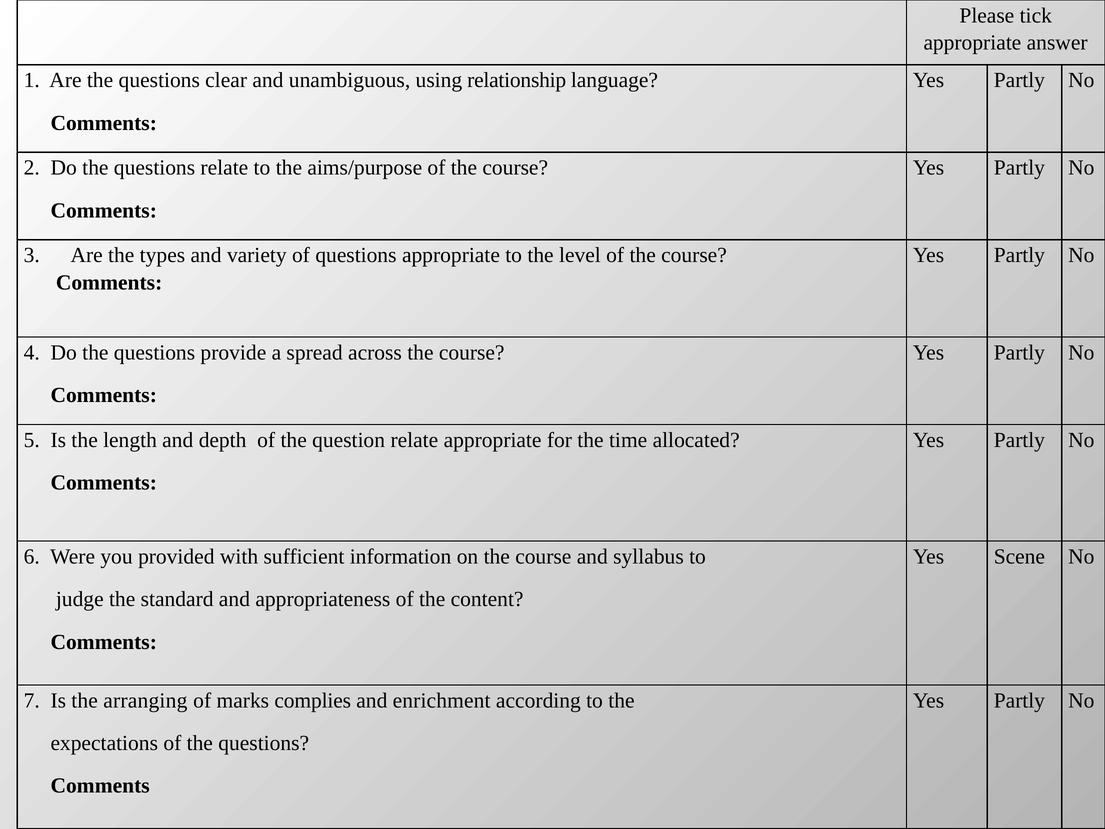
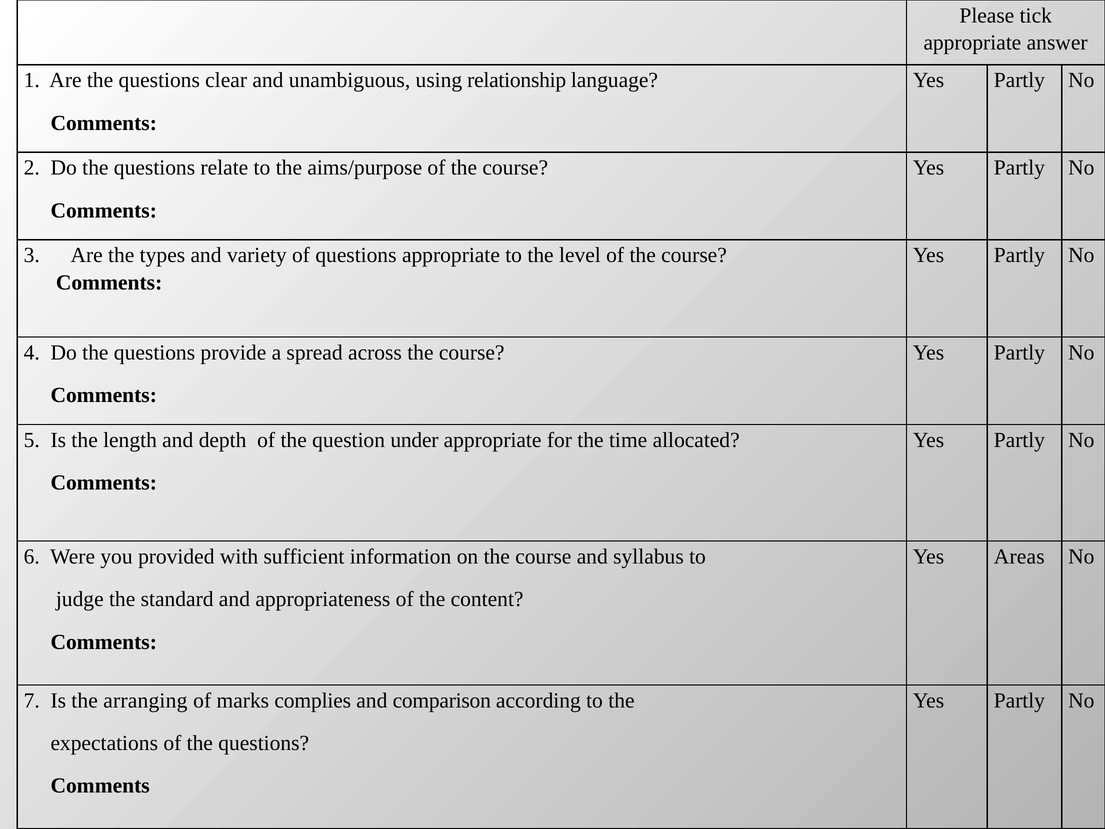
question relate: relate -> under
Scene: Scene -> Areas
enrichment: enrichment -> comparison
